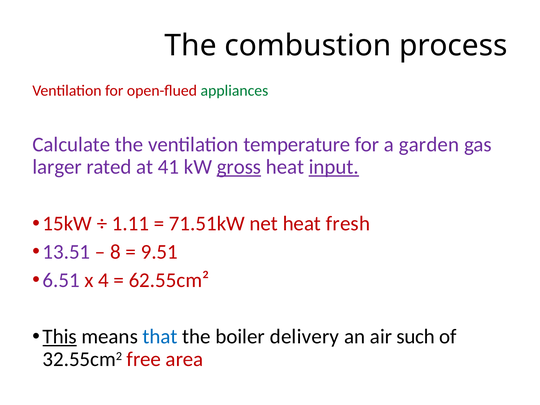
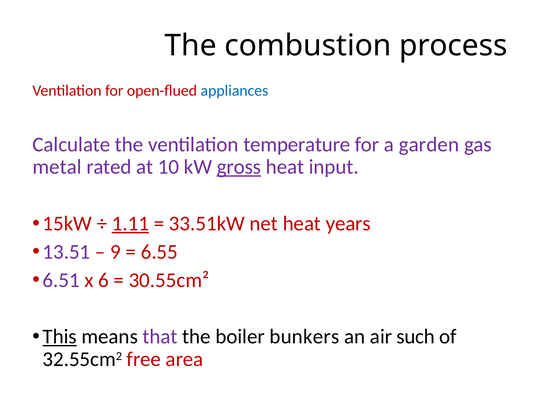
appliances colour: green -> blue
larger: larger -> metal
41: 41 -> 10
input underline: present -> none
1.11 underline: none -> present
71.51kW: 71.51kW -> 33.51kW
fresh: fresh -> years
8: 8 -> 9
9.51: 9.51 -> 6.55
4: 4 -> 6
62.55cm²: 62.55cm² -> 30.55cm²
that colour: blue -> purple
delivery: delivery -> bunkers
